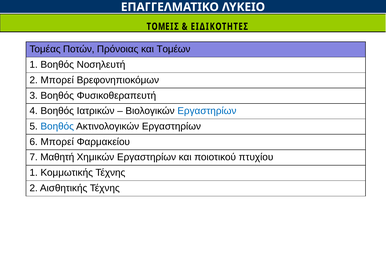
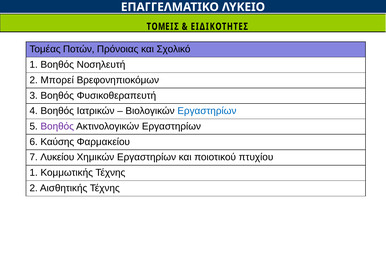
Τομέων: Τομέων -> Σχολικό
Βοηθός at (57, 126) colour: blue -> purple
6 Μπορεί: Μπορεί -> Καύσης
Μαθητή: Μαθητή -> Λυκείου
